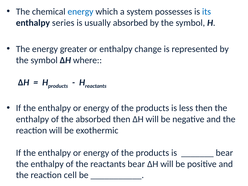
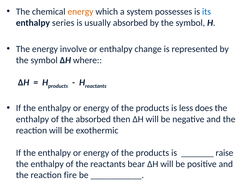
energy at (80, 12) colour: blue -> orange
greater: greater -> involve
less then: then -> does
bear at (224, 153): bear -> raise
cell: cell -> fire
